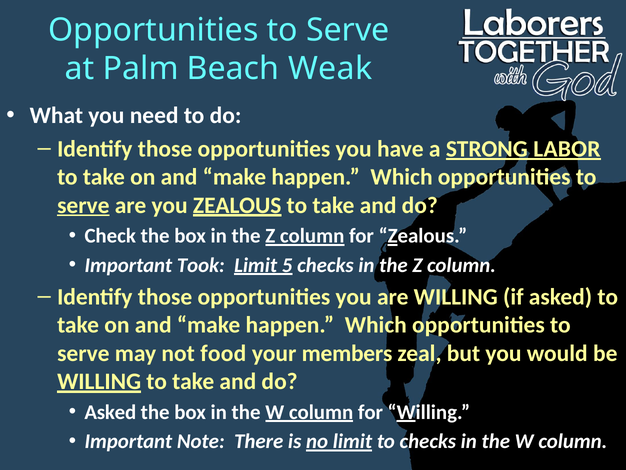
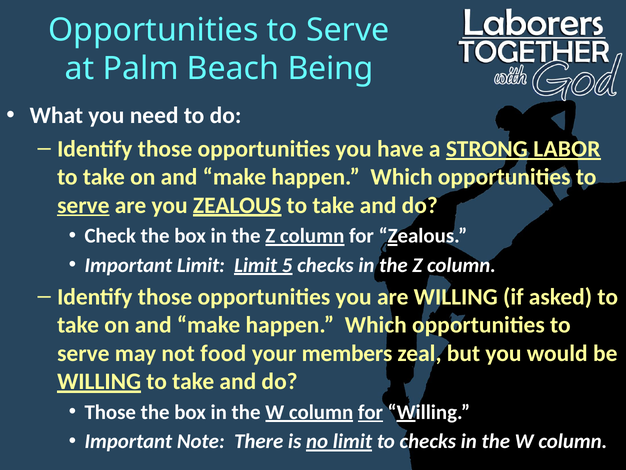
Weak: Weak -> Being
Important Took: Took -> Limit
Asked at (110, 412): Asked -> Those
for at (370, 412) underline: none -> present
